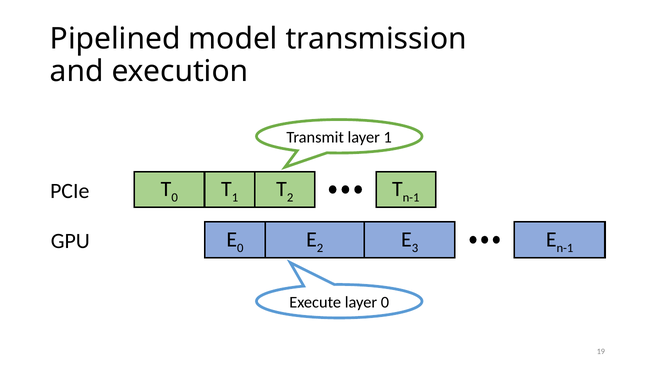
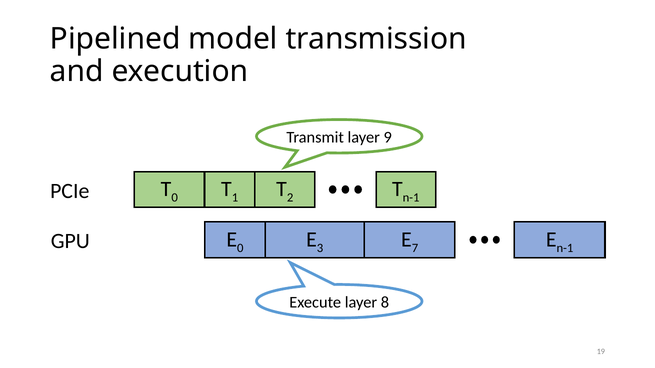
layer 1: 1 -> 9
2 at (320, 248): 2 -> 3
3: 3 -> 7
layer 0: 0 -> 8
